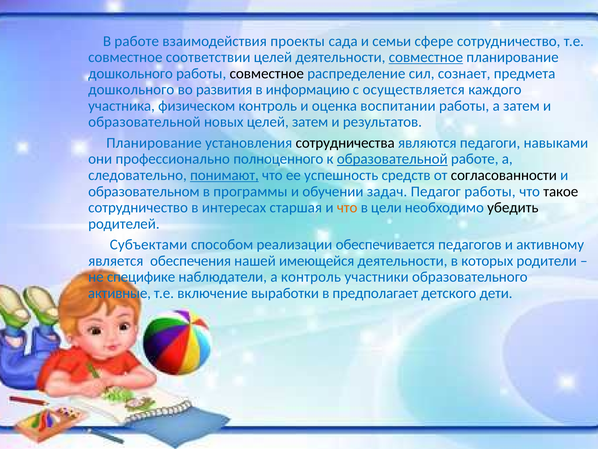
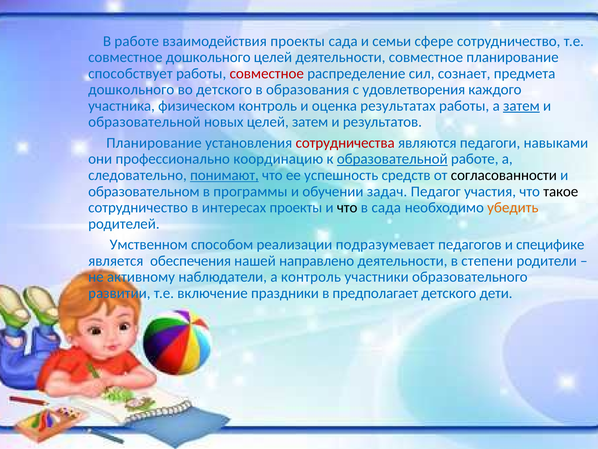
совместное соответствии: соответствии -> дошкольного
совместное at (426, 57) underline: present -> none
дошкольного at (131, 73): дошкольного -> способствует
совместное at (267, 73) colour: black -> red
во развития: развития -> детского
информацию: информацию -> образования
осуществляется: осуществляется -> удовлетворения
воспитании: воспитании -> результатах
затем at (521, 106) underline: none -> present
сотрудничества colour: black -> red
полноценного: полноценного -> координацию
Педагог работы: работы -> участия
интересах старшая: старшая -> проекты
что at (347, 207) colour: orange -> black
в цели: цели -> сада
убедить colour: black -> orange
Субъектами: Субъектами -> Умственном
обеспечивается: обеспечивается -> подразумевает
активному: активному -> специфике
имеющейся: имеющейся -> направлено
которых: которых -> степени
специфике: специфике -> активному
активные: активные -> развитии
выработки: выработки -> праздники
